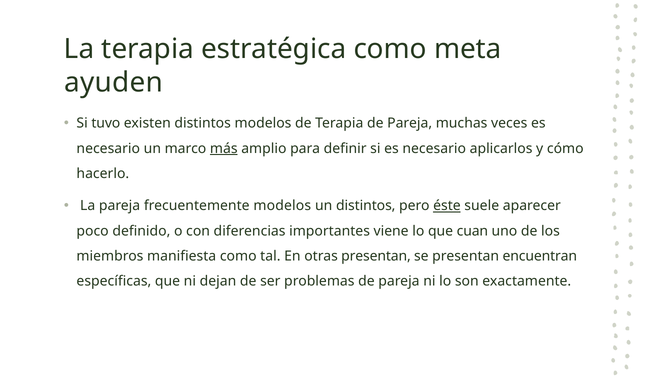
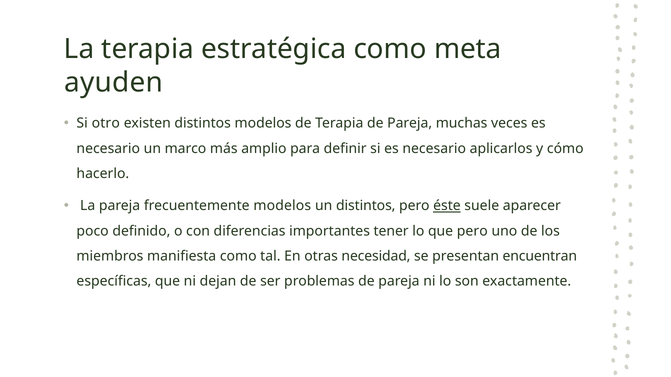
tuvo: tuvo -> otro
más underline: present -> none
viene: viene -> tener
que cuan: cuan -> pero
otras presentan: presentan -> necesidad
